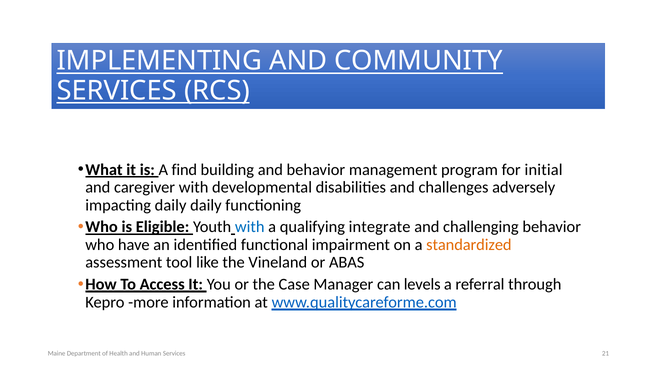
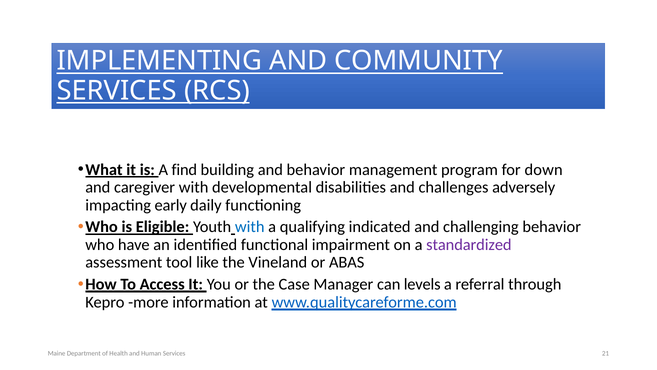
initial: initial -> down
impacting daily: daily -> early
integrate: integrate -> indicated
standardized colour: orange -> purple
